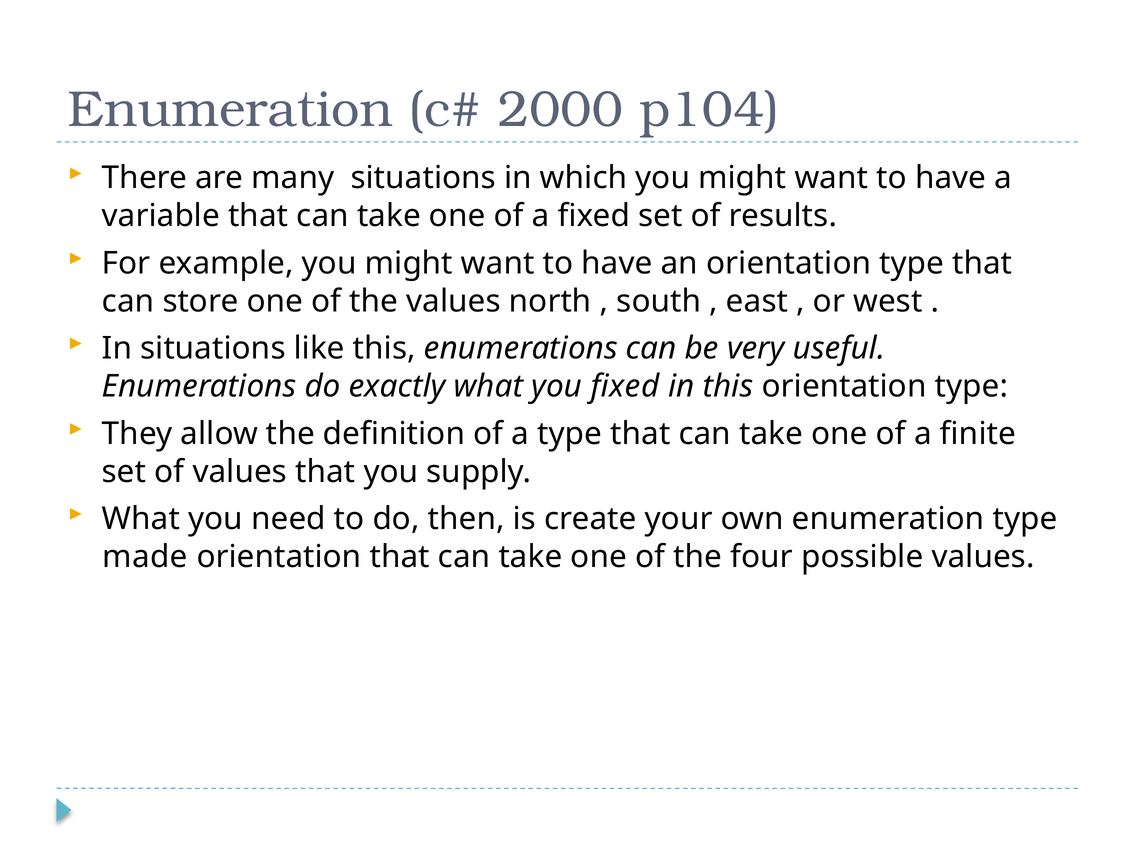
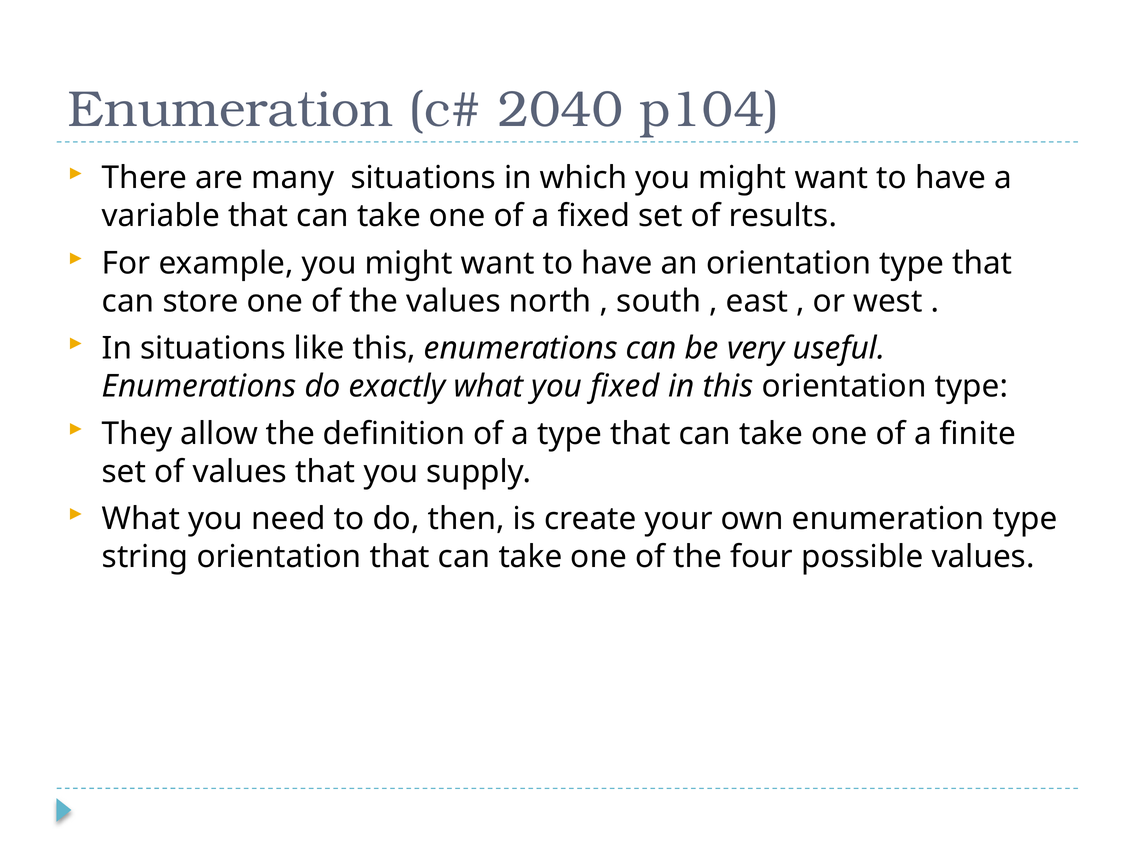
2000: 2000 -> 2040
made: made -> string
